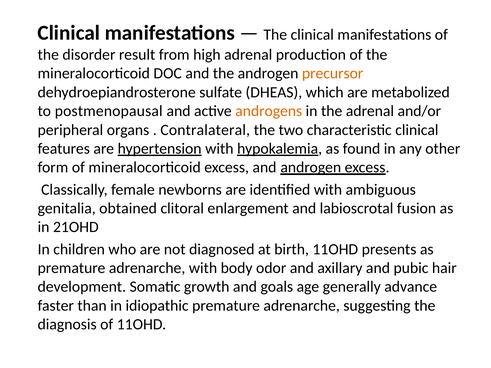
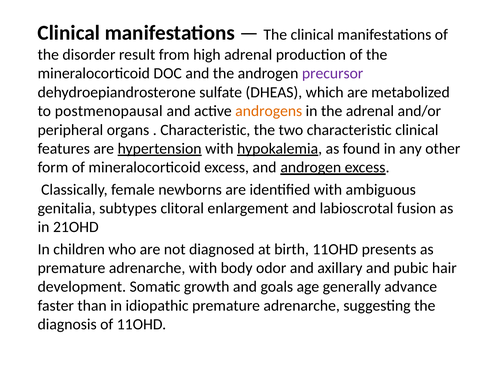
precursor colour: orange -> purple
Contralateral at (205, 130): Contralateral -> Characteristic
obtained: obtained -> subtypes
